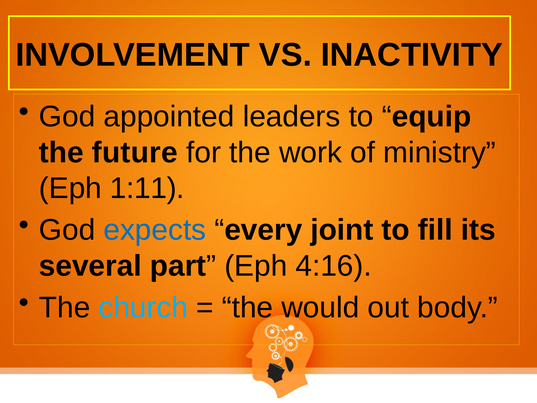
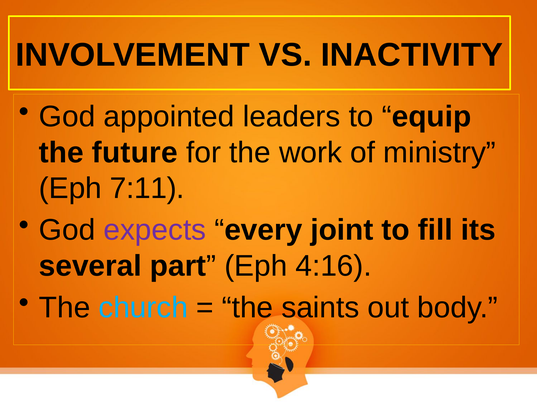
1:11: 1:11 -> 7:11
expects colour: blue -> purple
would: would -> saints
